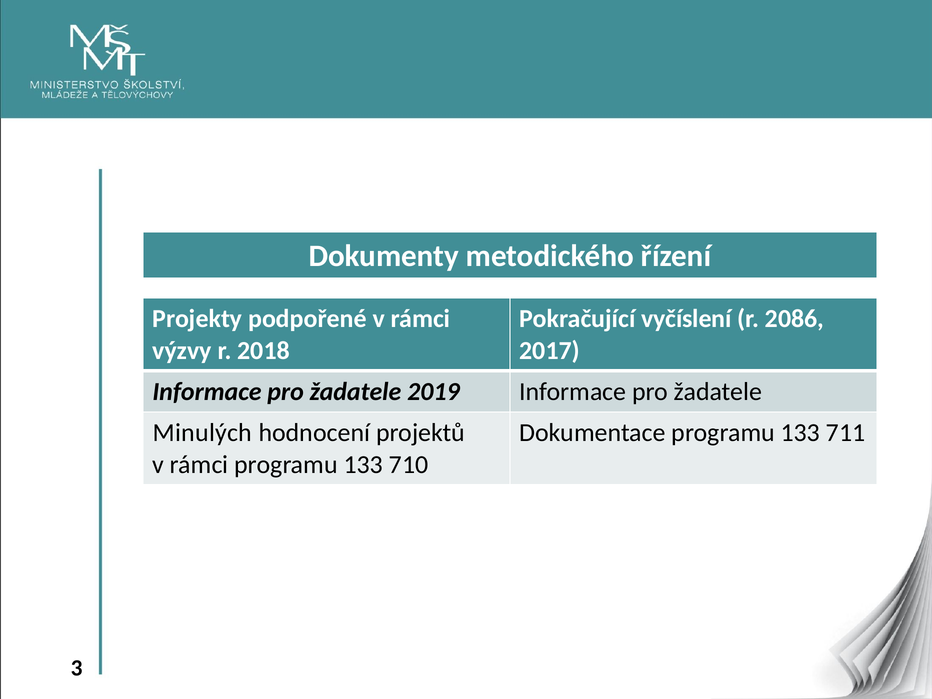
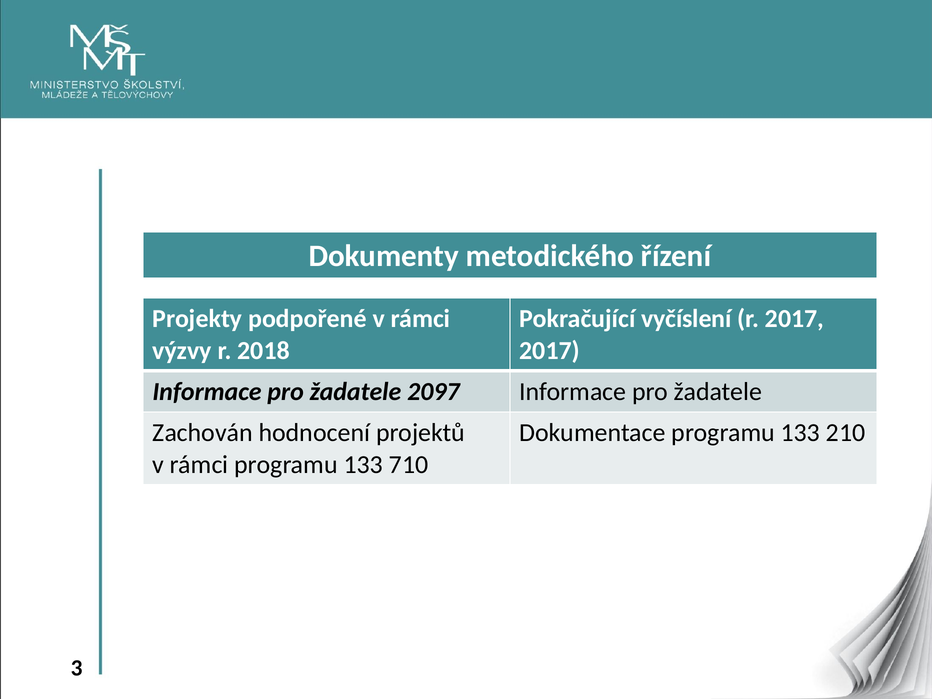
r 2086: 2086 -> 2017
2019: 2019 -> 2097
Minulých: Minulých -> Zachován
711: 711 -> 210
